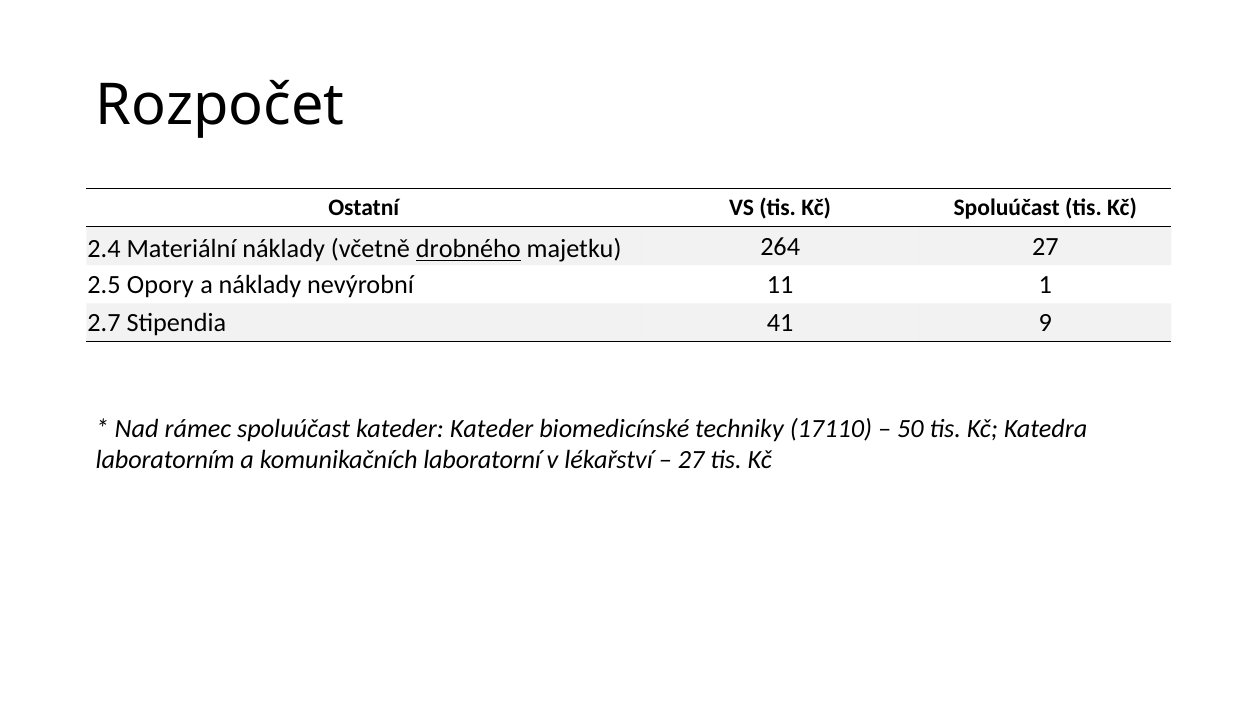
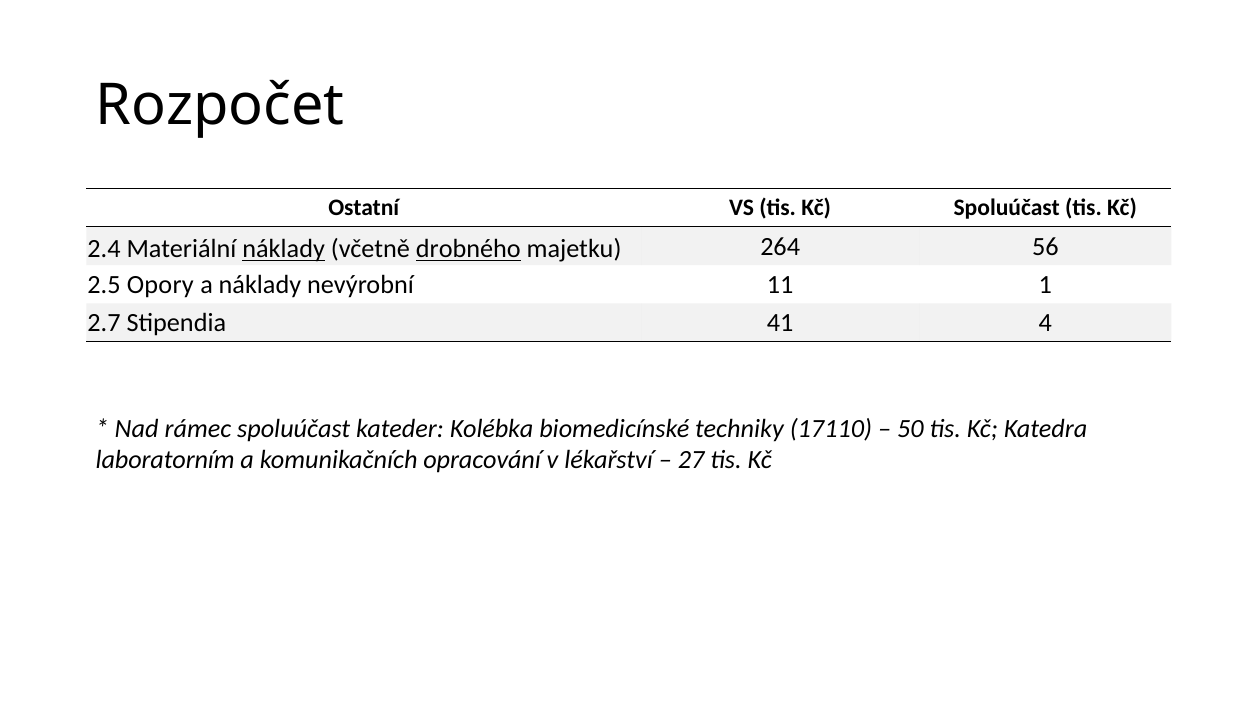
náklady at (284, 249) underline: none -> present
264 27: 27 -> 56
9: 9 -> 4
kateder Kateder: Kateder -> Kolébka
laboratorní: laboratorní -> opracování
